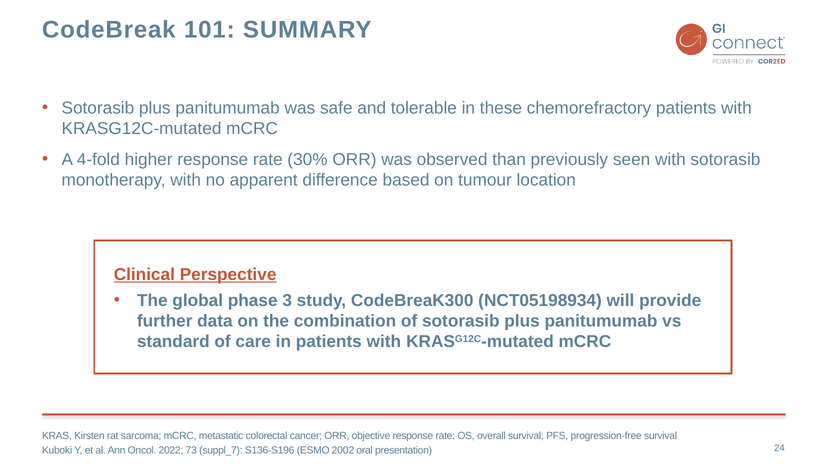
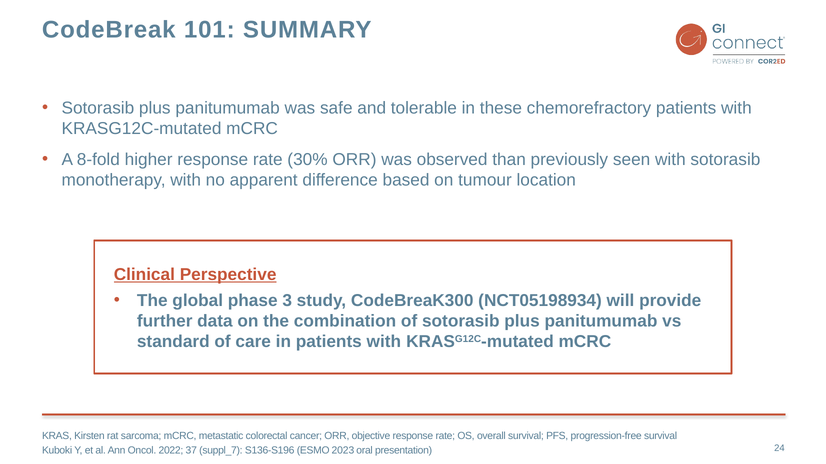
4-fold: 4-fold -> 8-fold
73: 73 -> 37
2002: 2002 -> 2023
